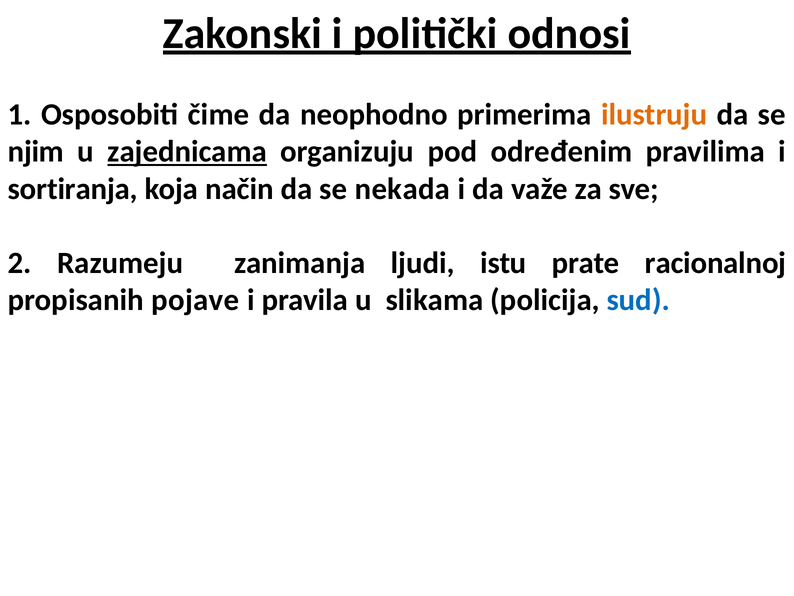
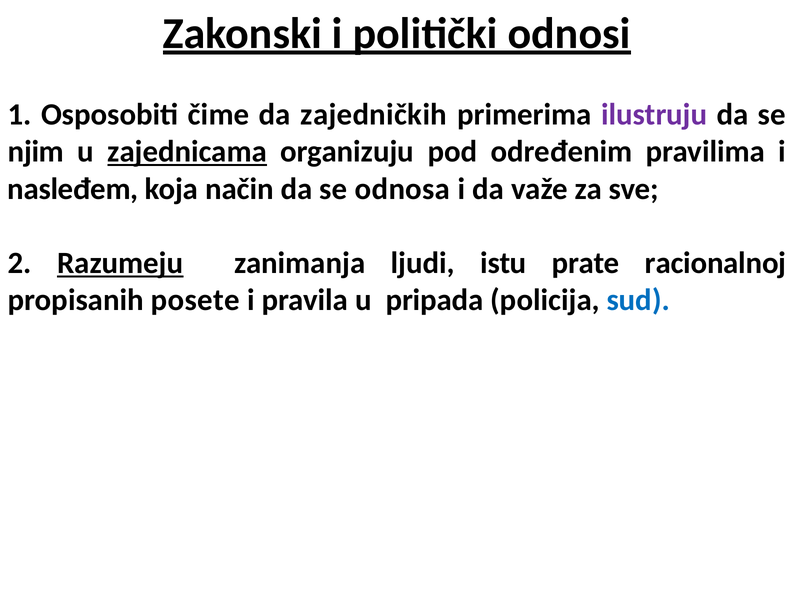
neophodno: neophodno -> zajedničkih
ilustruju colour: orange -> purple
sortiranja: sortiranja -> nasleđem
nekada: nekada -> odnosa
Razumeju underline: none -> present
pojave: pojave -> posete
slikama: slikama -> pripada
